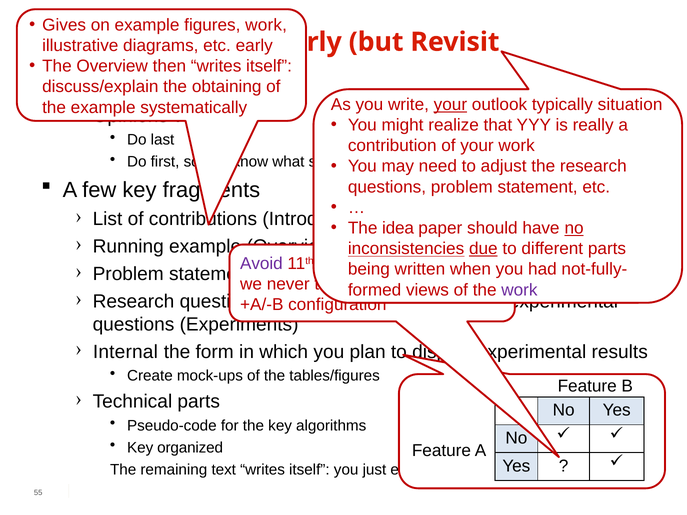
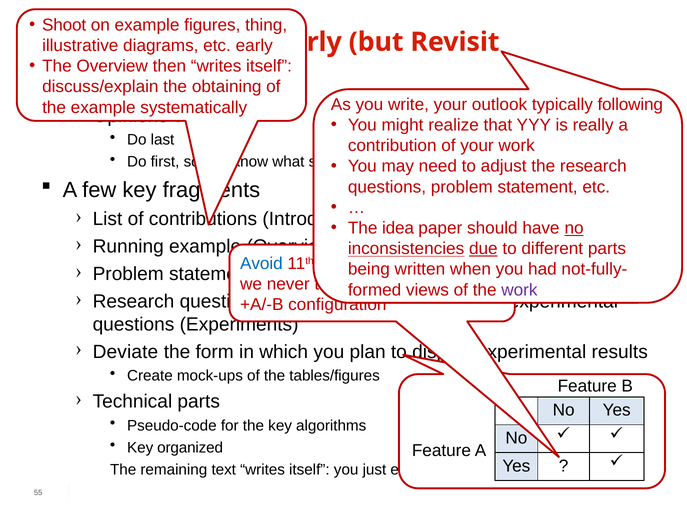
Gives at (64, 25): Gives -> Shoot
figures work: work -> thing
your at (450, 105) underline: present -> none
situation: situation -> following
Avoid colour: purple -> blue
Internal: Internal -> Deviate
